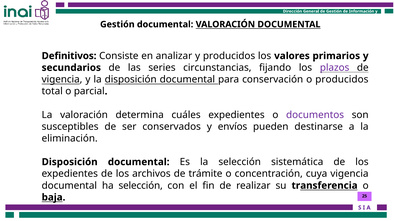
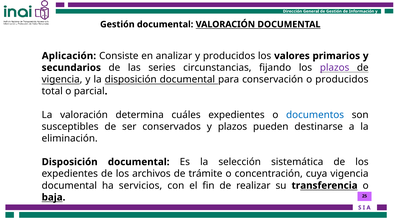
Definitivos: Definitivos -> Aplicación
documentos colour: purple -> blue
y envíos: envíos -> plazos
ha selección: selección -> servicios
